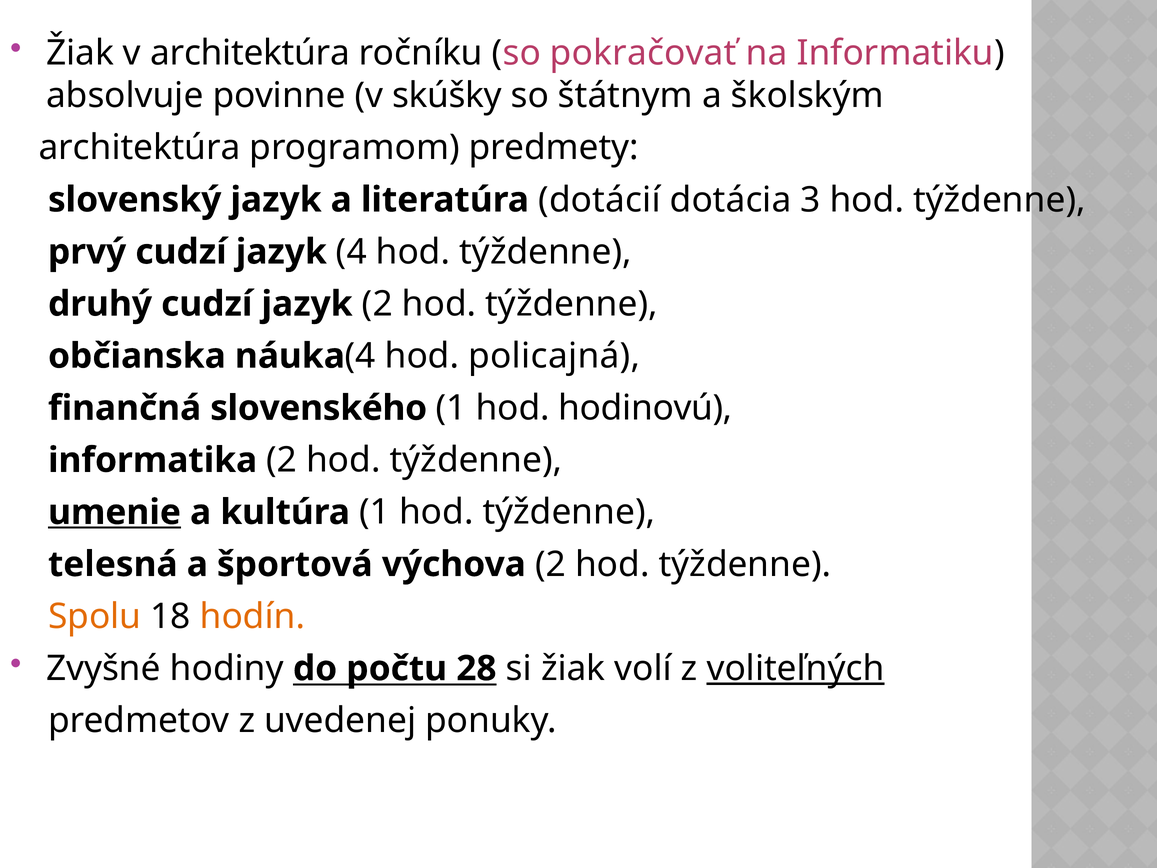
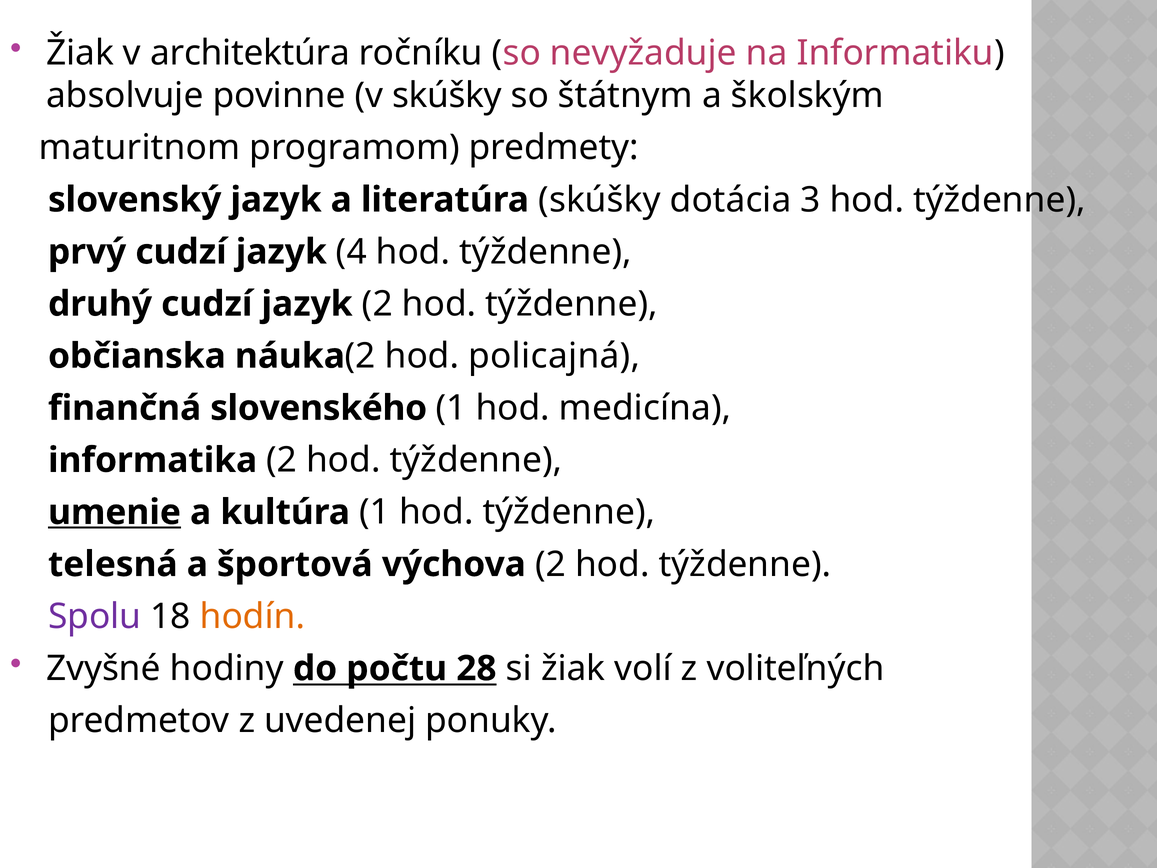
pokračovať: pokračovať -> nevyžaduje
architektúra at (140, 148): architektúra -> maturitnom
literatúra dotácií: dotácií -> skúšky
4 at (360, 356): 4 -> 2
hodinovú: hodinovú -> medicína
Spolu colour: orange -> purple
voliteľných underline: present -> none
